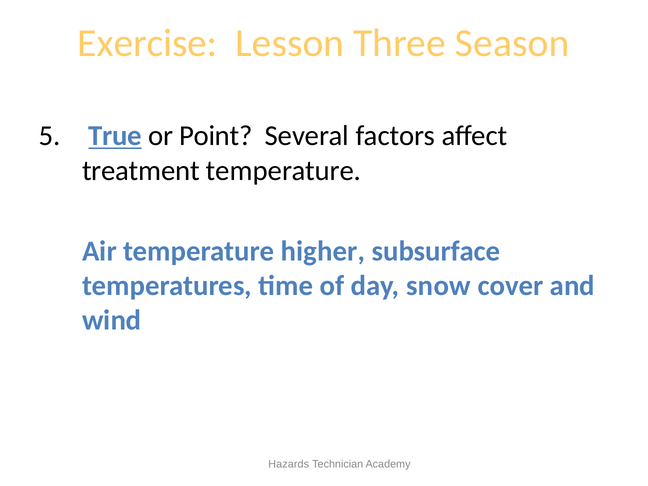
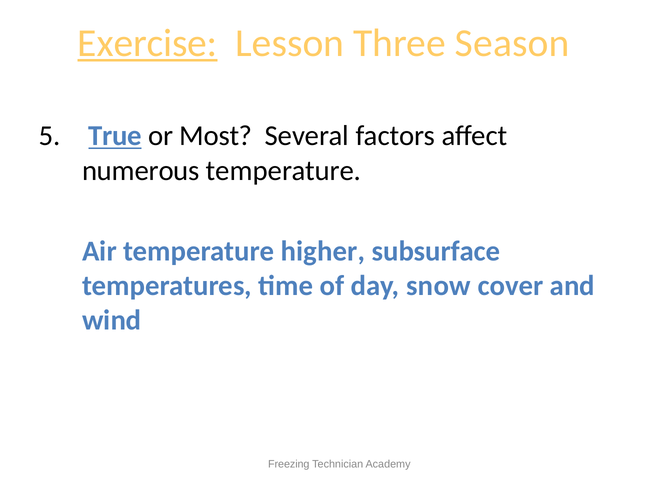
Exercise underline: none -> present
Point: Point -> Most
treatment: treatment -> numerous
Hazards: Hazards -> Freezing
